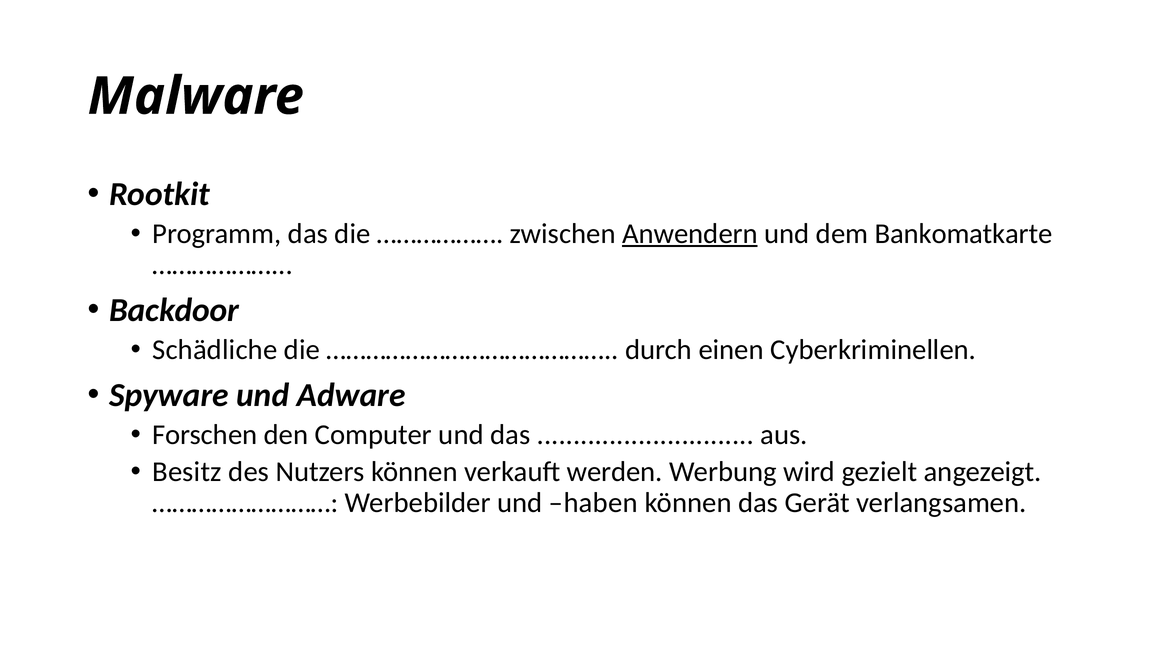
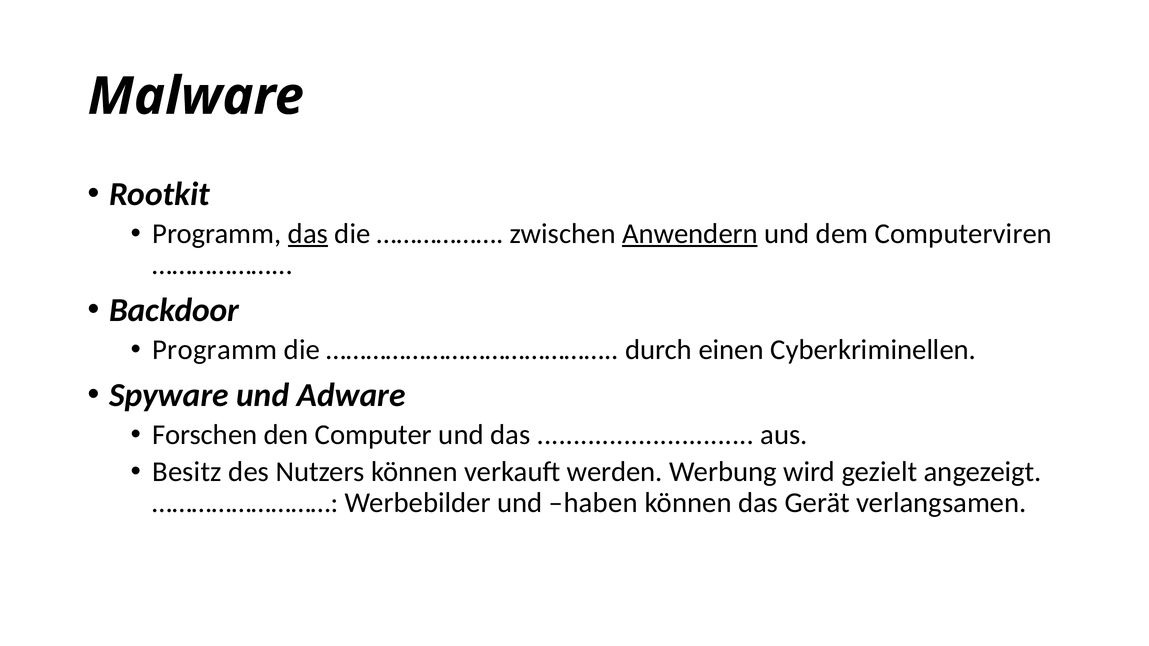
das at (308, 234) underline: none -> present
Bankomatkarte: Bankomatkarte -> Computerviren
Schädliche at (215, 350): Schädliche -> Programm
